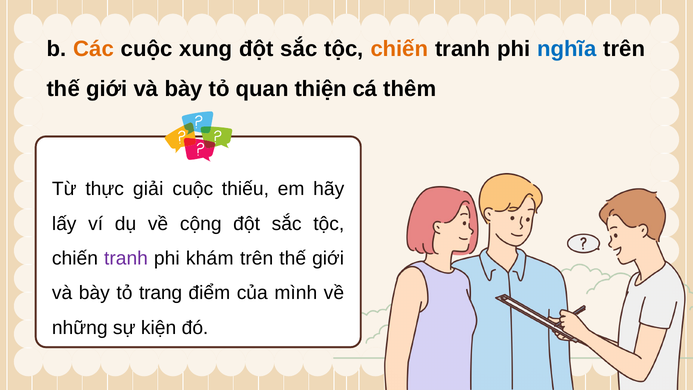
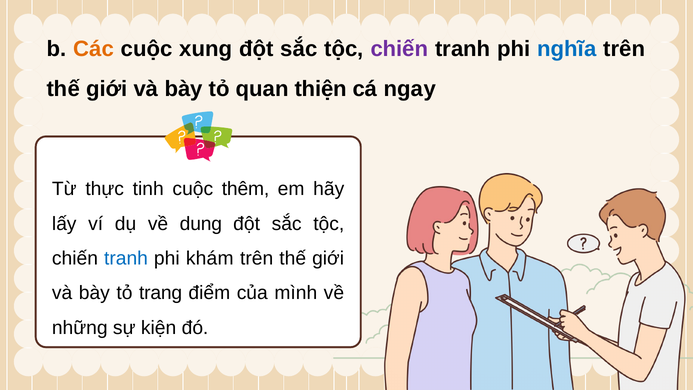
chiến at (399, 49) colour: orange -> purple
thêm: thêm -> ngay
giải: giải -> tinh
thiếu: thiếu -> thêm
cộng: cộng -> dung
tranh at (126, 258) colour: purple -> blue
